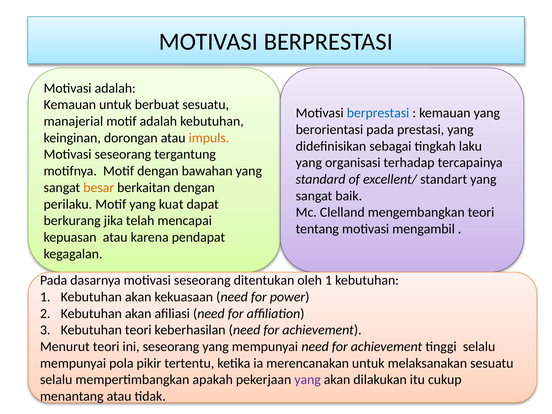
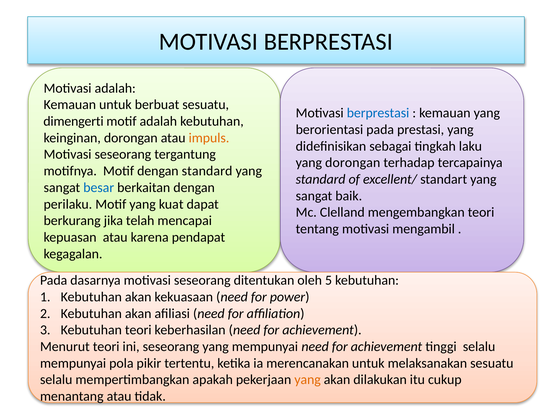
manajerial: manajerial -> dimengerti
yang organisasi: organisasi -> dorongan
dengan bawahan: bawahan -> standard
besar colour: orange -> blue
oleh 1: 1 -> 5
yang at (308, 380) colour: purple -> orange
